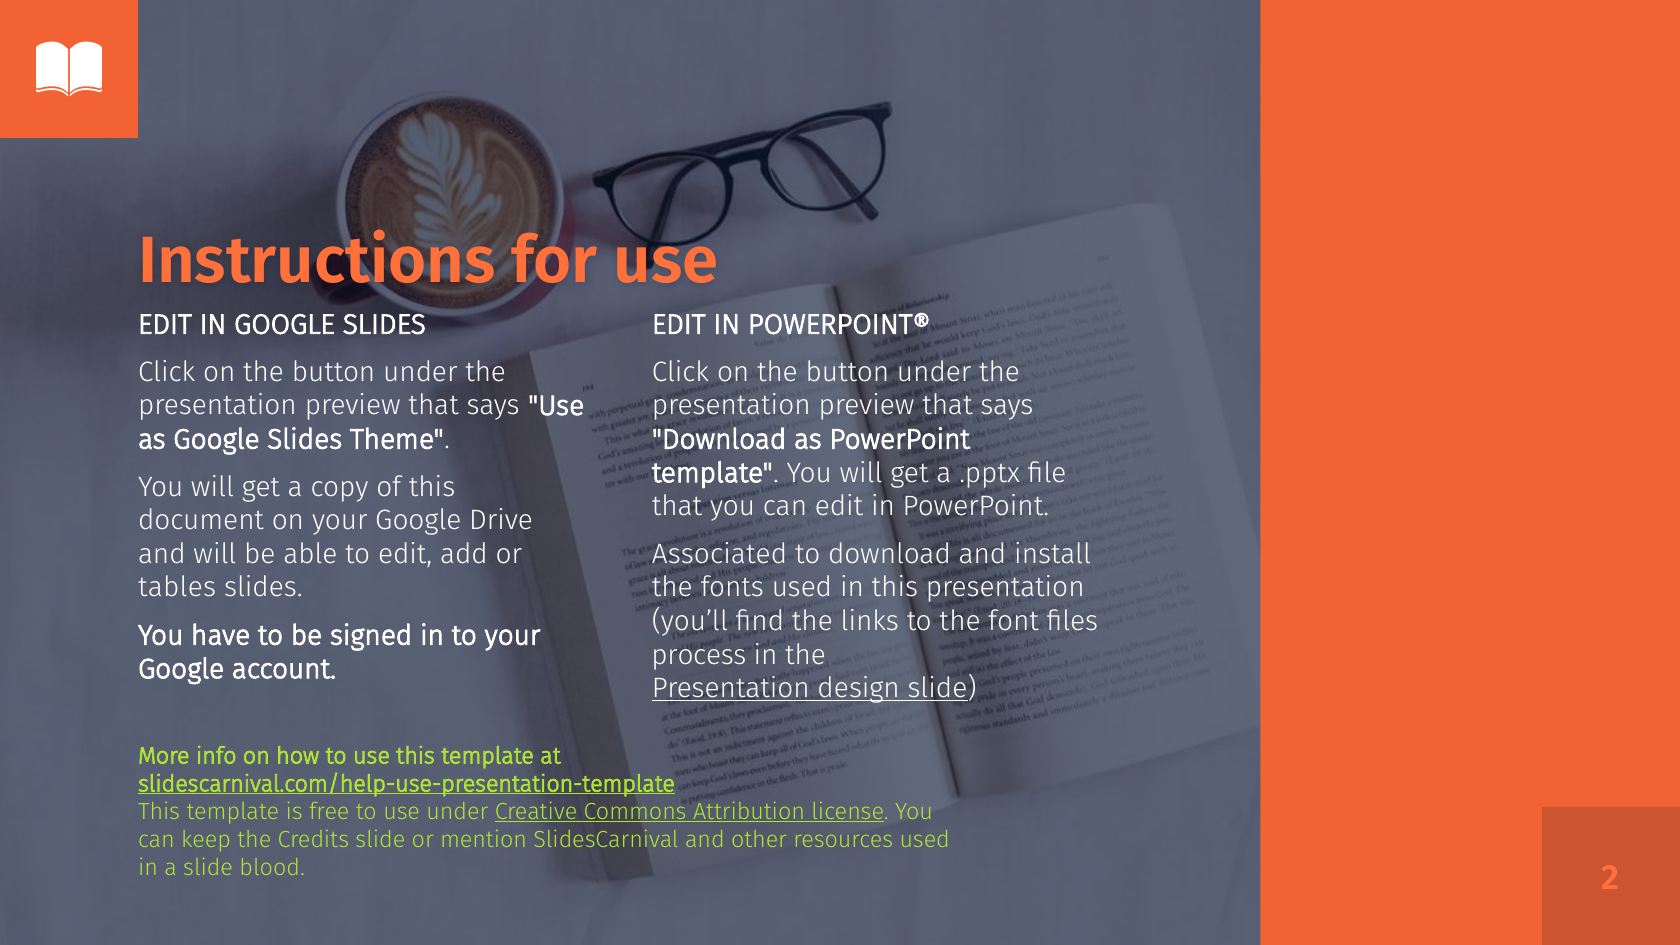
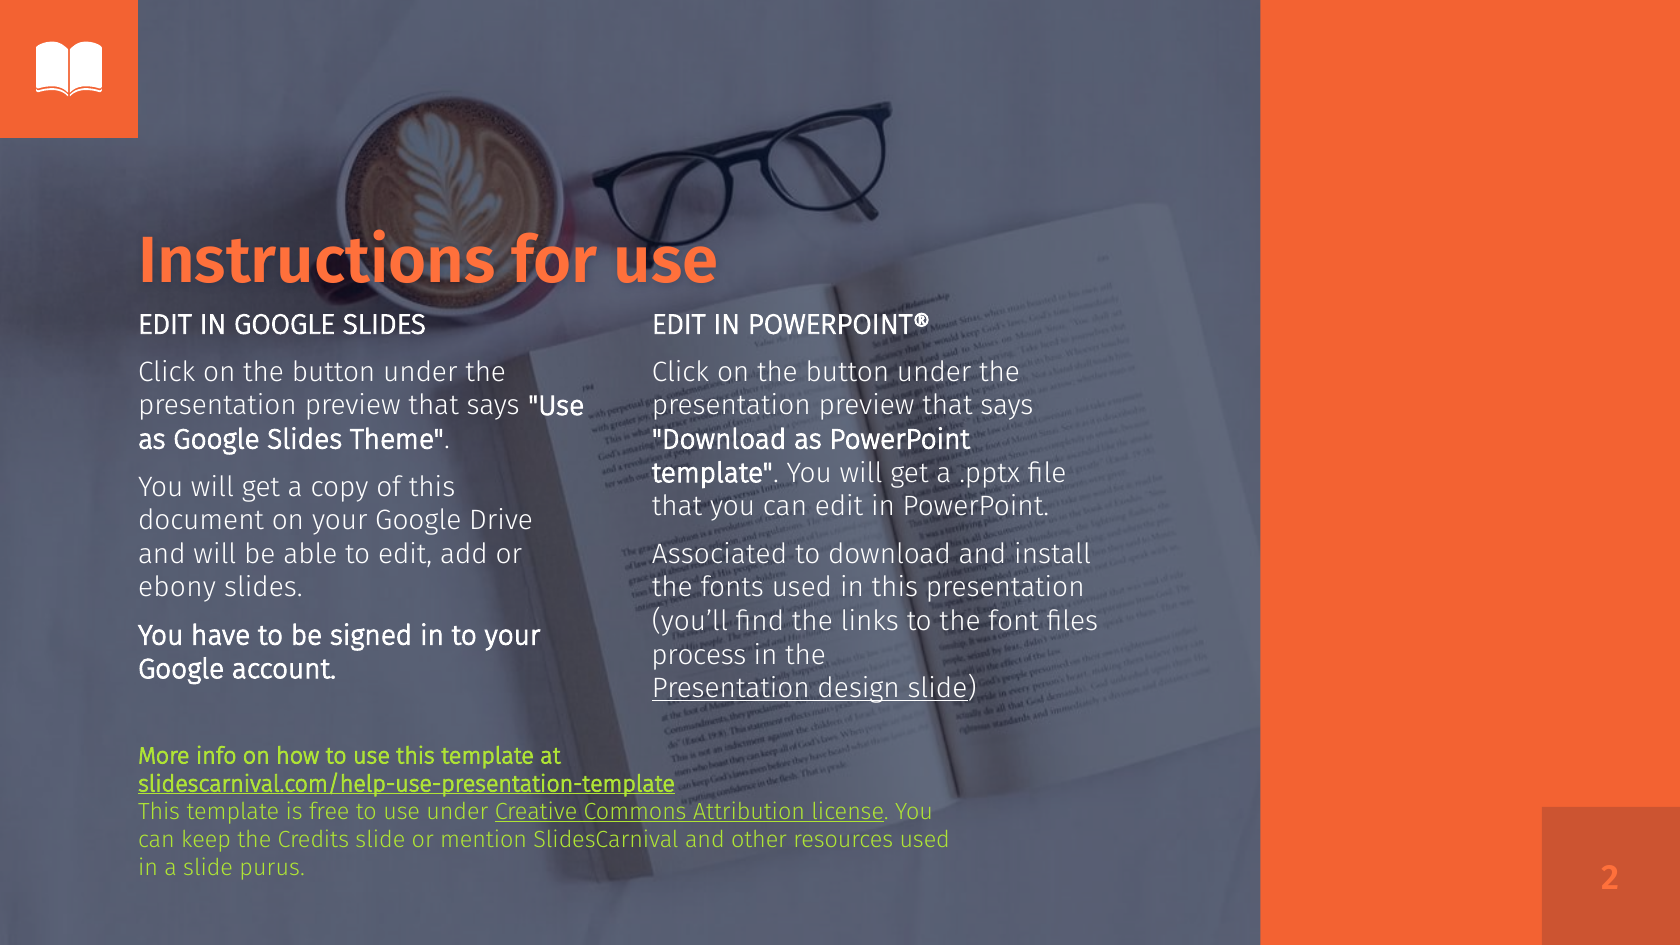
tables: tables -> ebony
blood: blood -> purus
